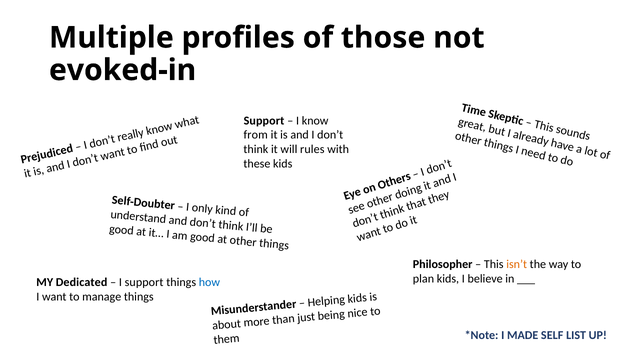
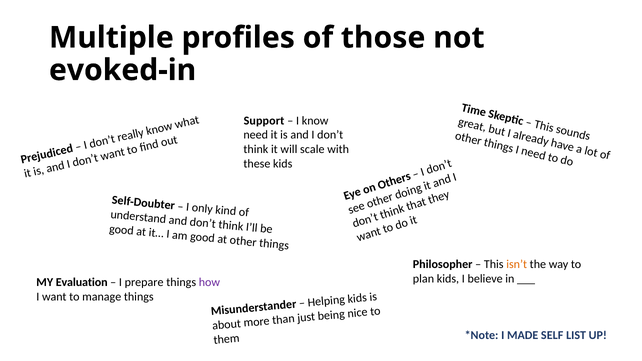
from: from -> need
rules: rules -> scale
Dedicated: Dedicated -> Evaluation
I support: support -> prepare
how colour: blue -> purple
